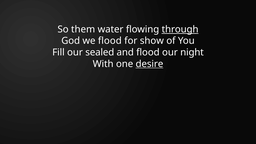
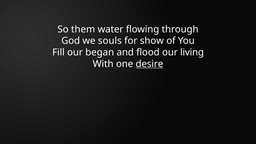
through underline: present -> none
we flood: flood -> souls
sealed: sealed -> began
night: night -> living
